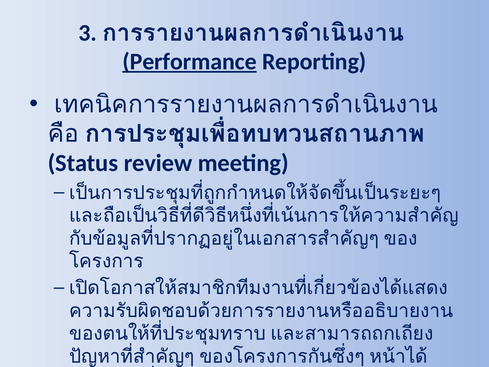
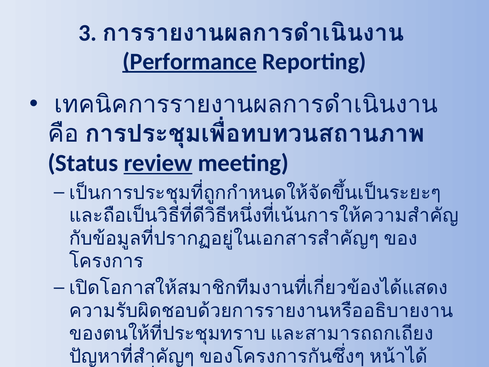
review underline: none -> present
